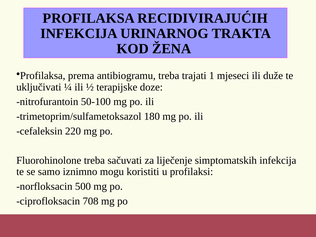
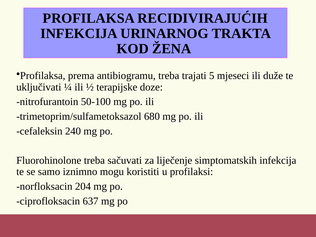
1: 1 -> 5
180: 180 -> 680
220: 220 -> 240
500: 500 -> 204
708: 708 -> 637
